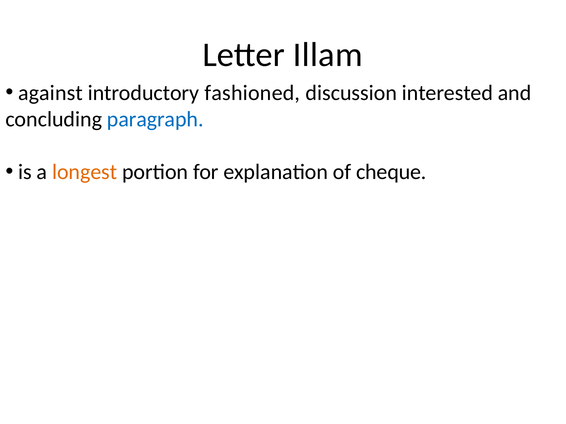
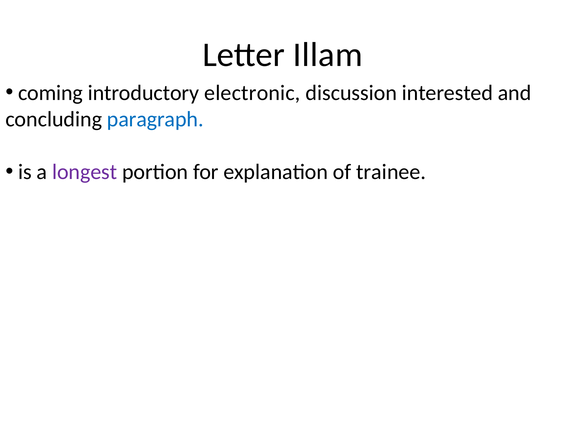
against: against -> coming
fashioned: fashioned -> electronic
longest colour: orange -> purple
cheque: cheque -> trainee
